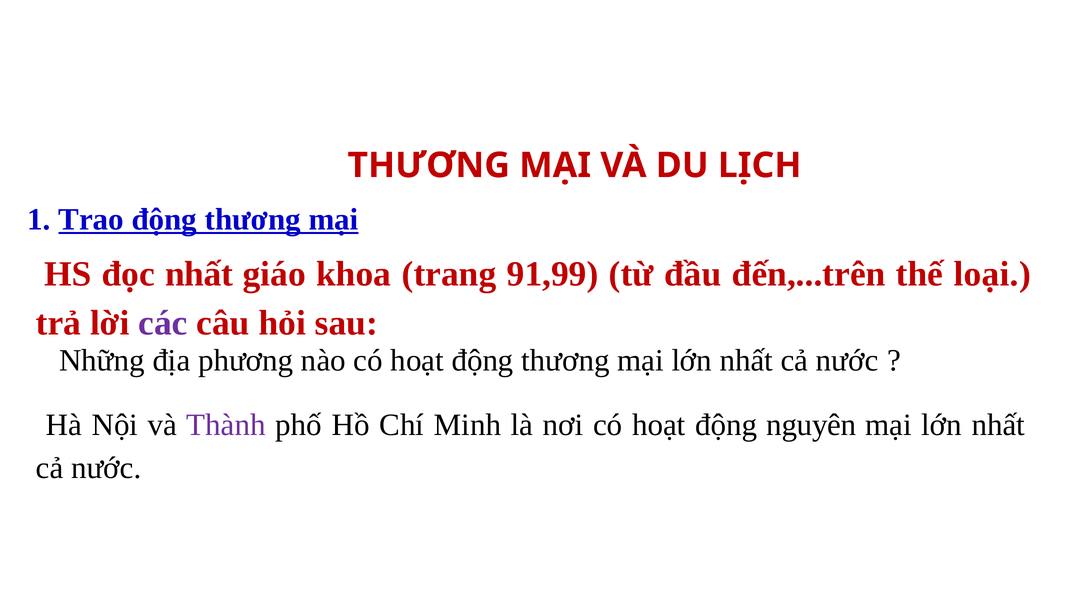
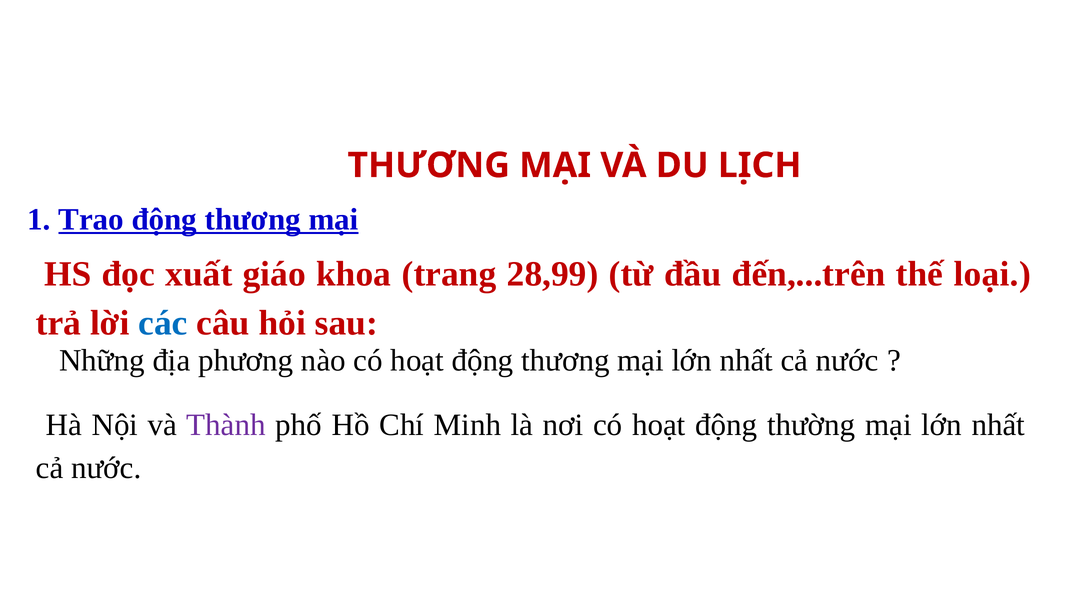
đọc nhất: nhất -> xuất
91,99: 91,99 -> 28,99
các colour: purple -> blue
nguyên: nguyên -> thường
